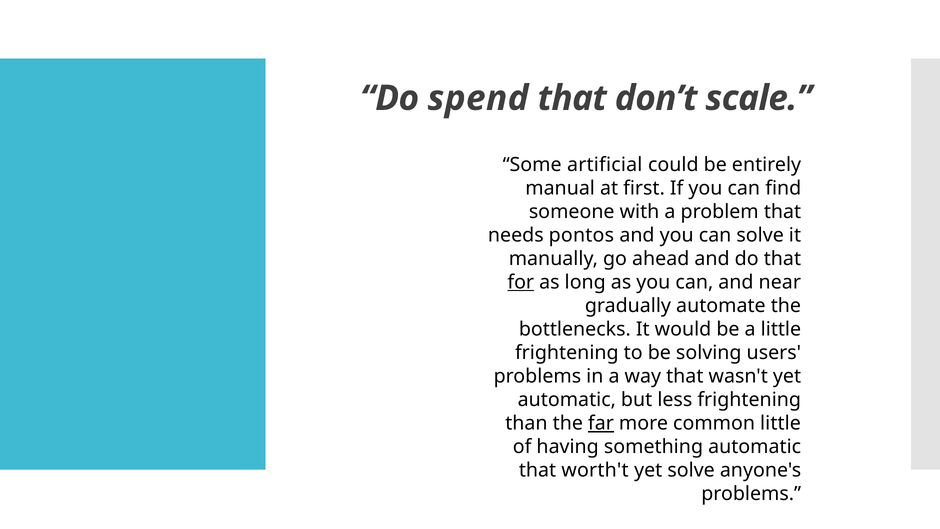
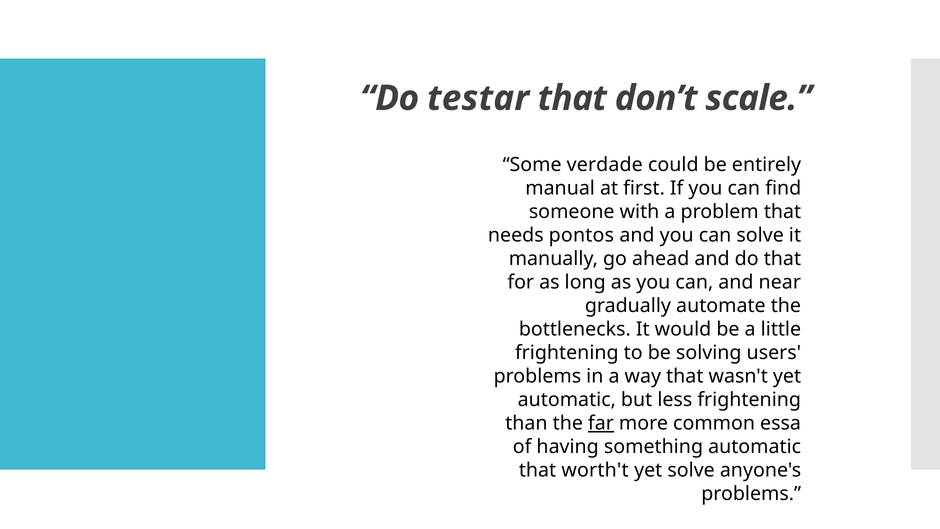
spend: spend -> testar
artificial: artificial -> verdade
for underline: present -> none
common little: little -> essa
